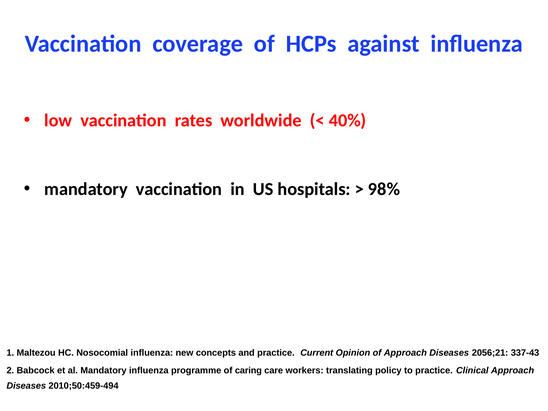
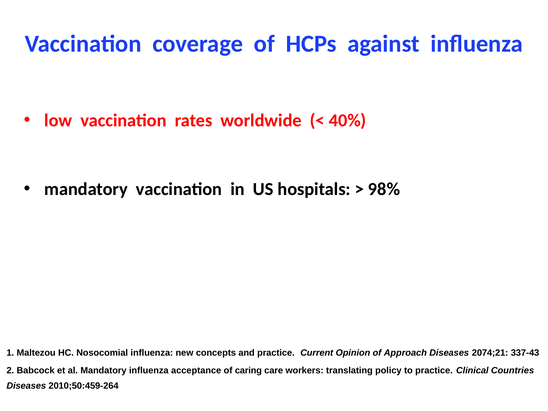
2056;21: 2056;21 -> 2074;21
programme: programme -> acceptance
Clinical Approach: Approach -> Countries
2010;50:459-494: 2010;50:459-494 -> 2010;50:459-264
